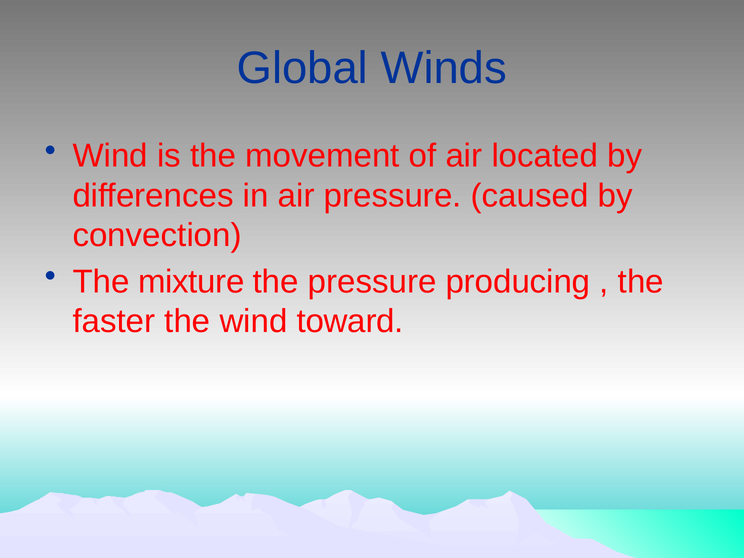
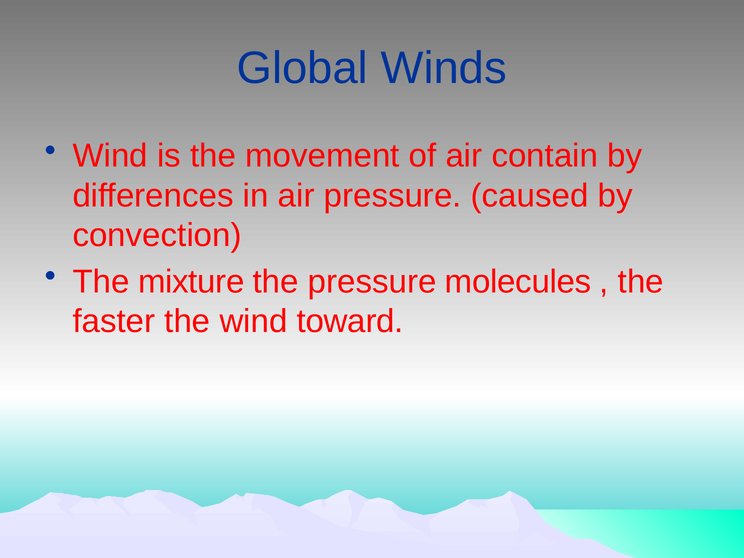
located: located -> contain
producing: producing -> molecules
